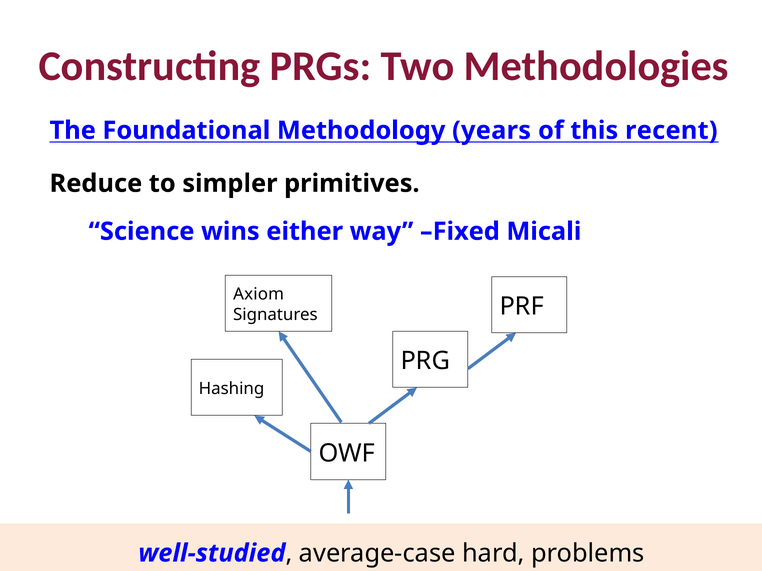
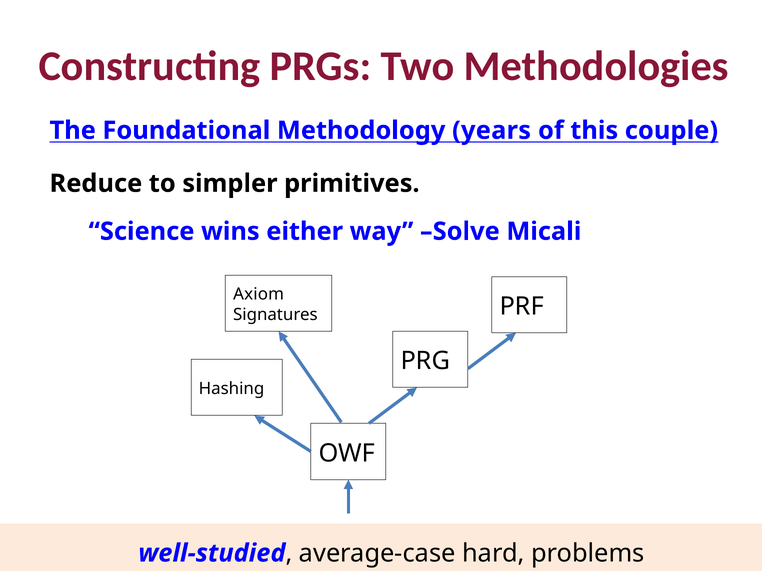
recent: recent -> couple
Fixed: Fixed -> Solve
